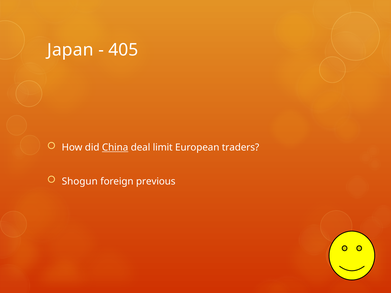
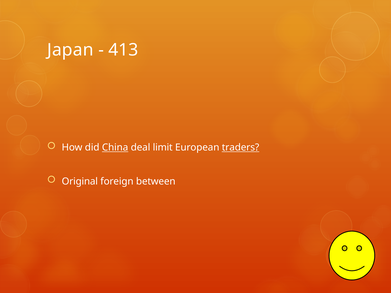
405: 405 -> 413
traders underline: none -> present
Shogun: Shogun -> Original
previous: previous -> between
